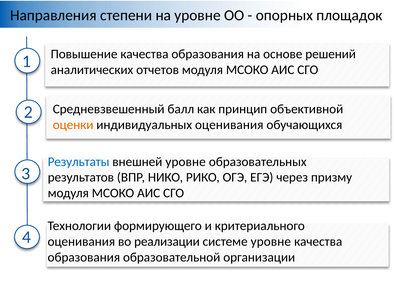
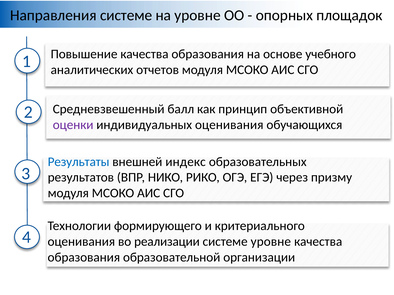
Направления степени: степени -> системе
решений: решений -> учебного
оценки colour: orange -> purple
внешней уровне: уровне -> индекс
